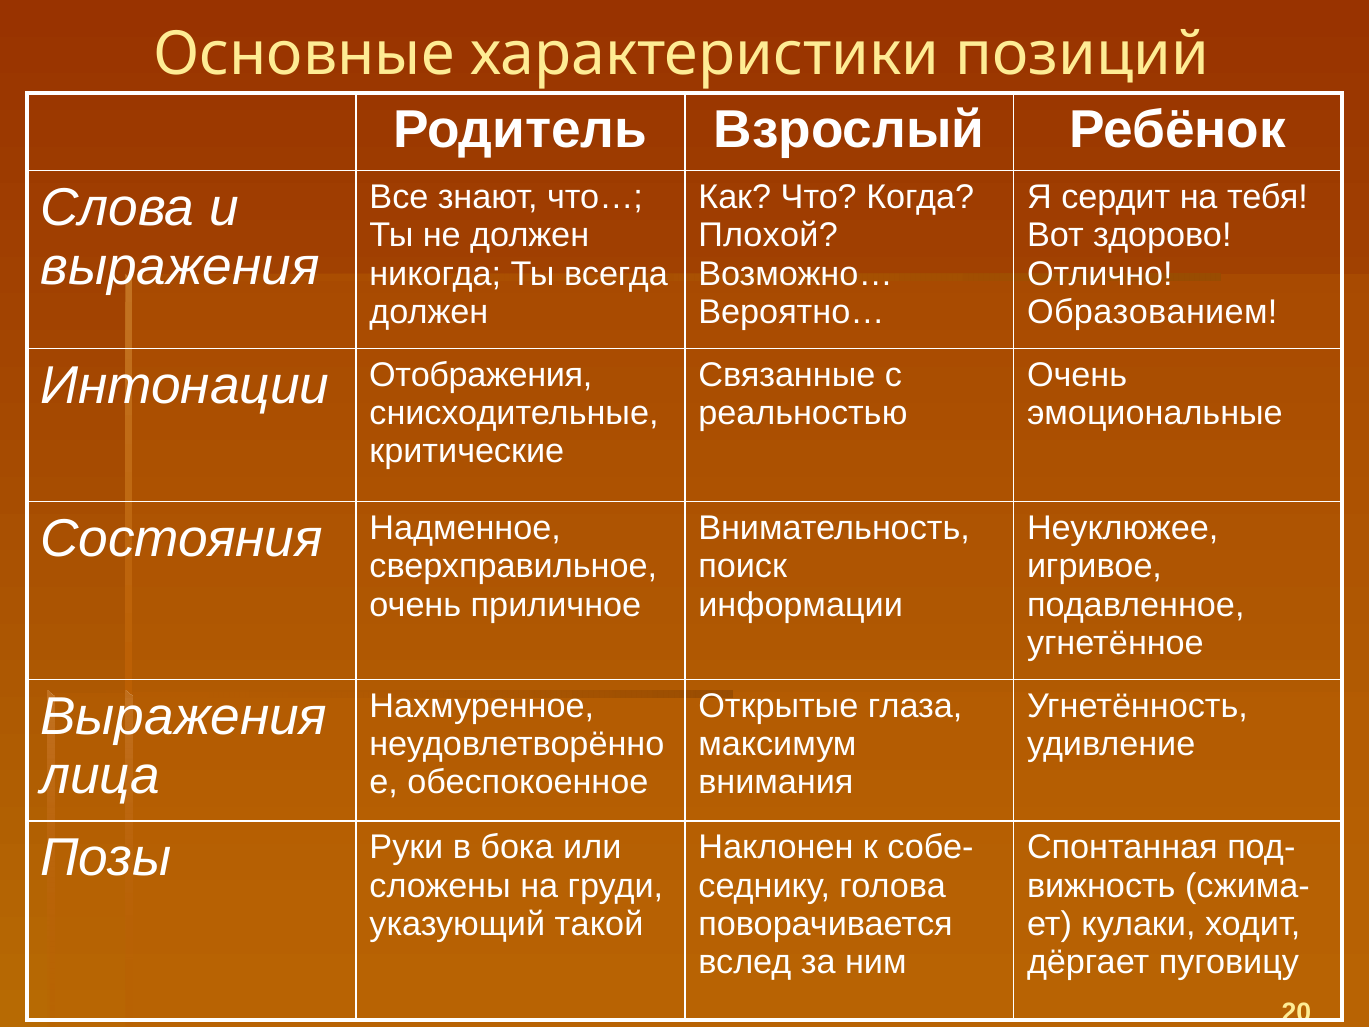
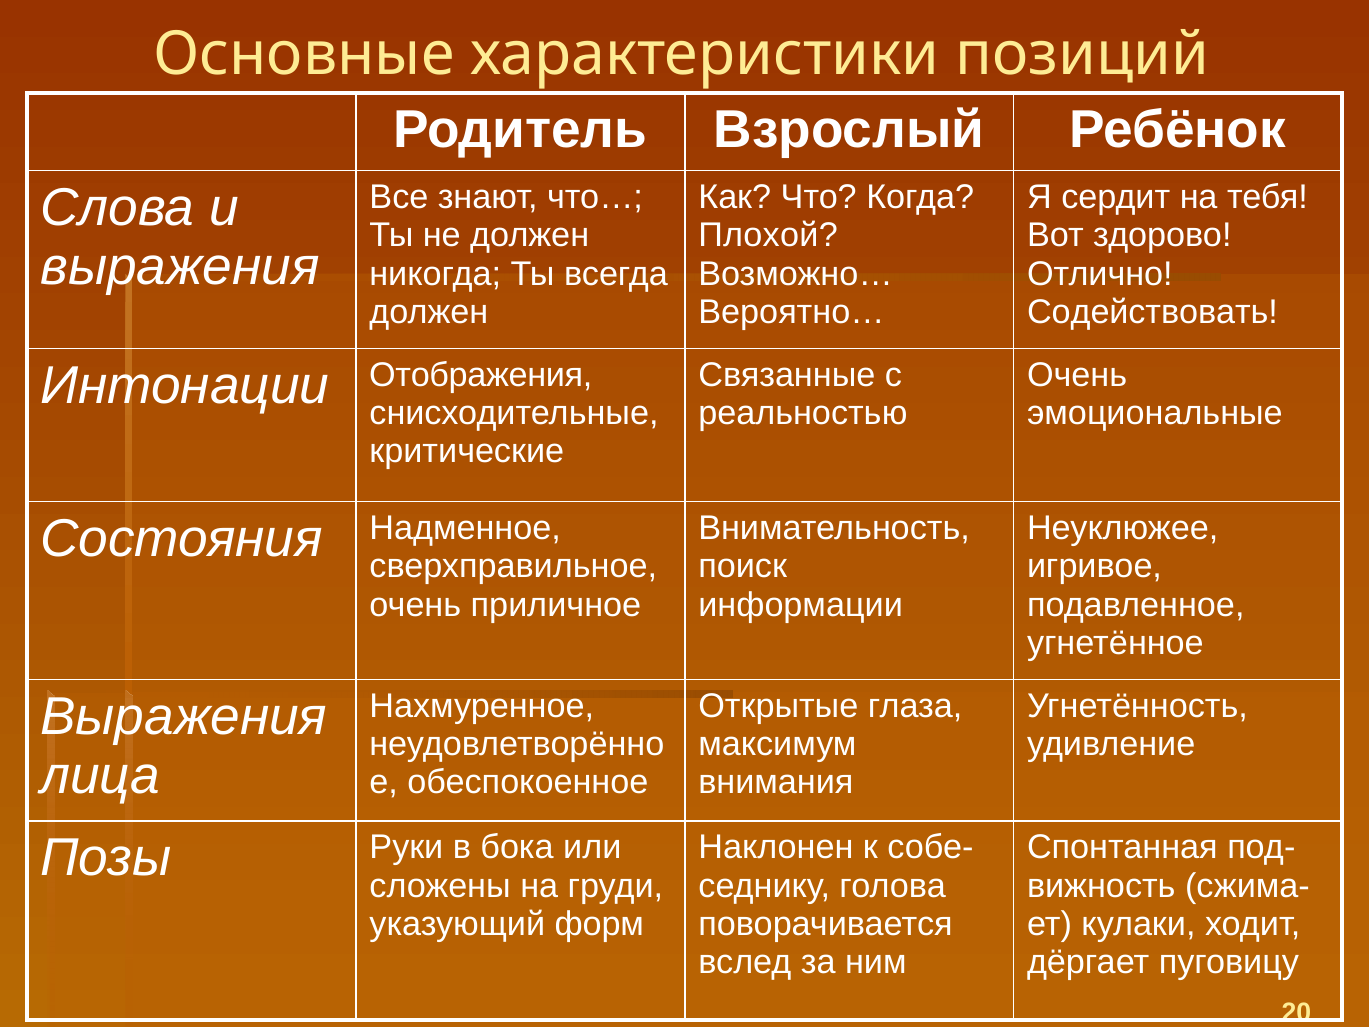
Образованием: Образованием -> Содействовать
такой: такой -> форм
